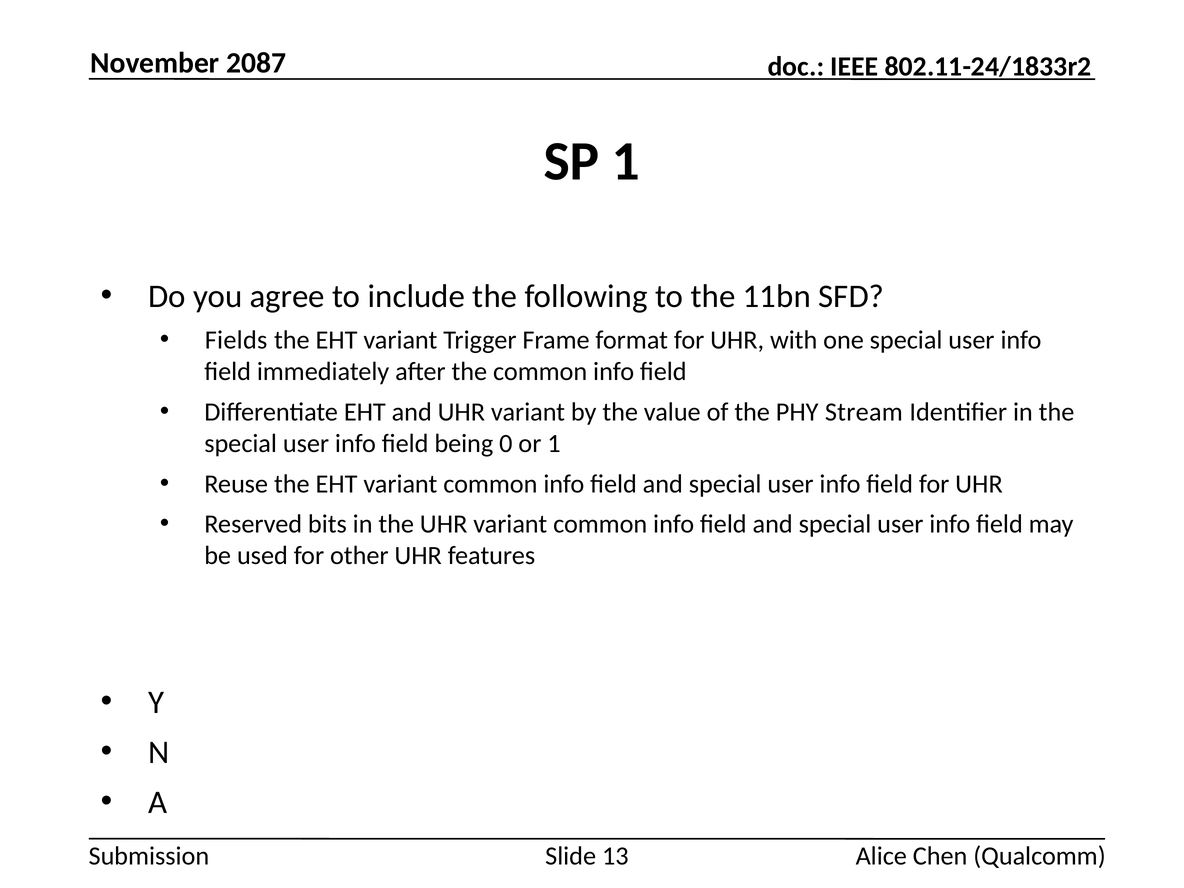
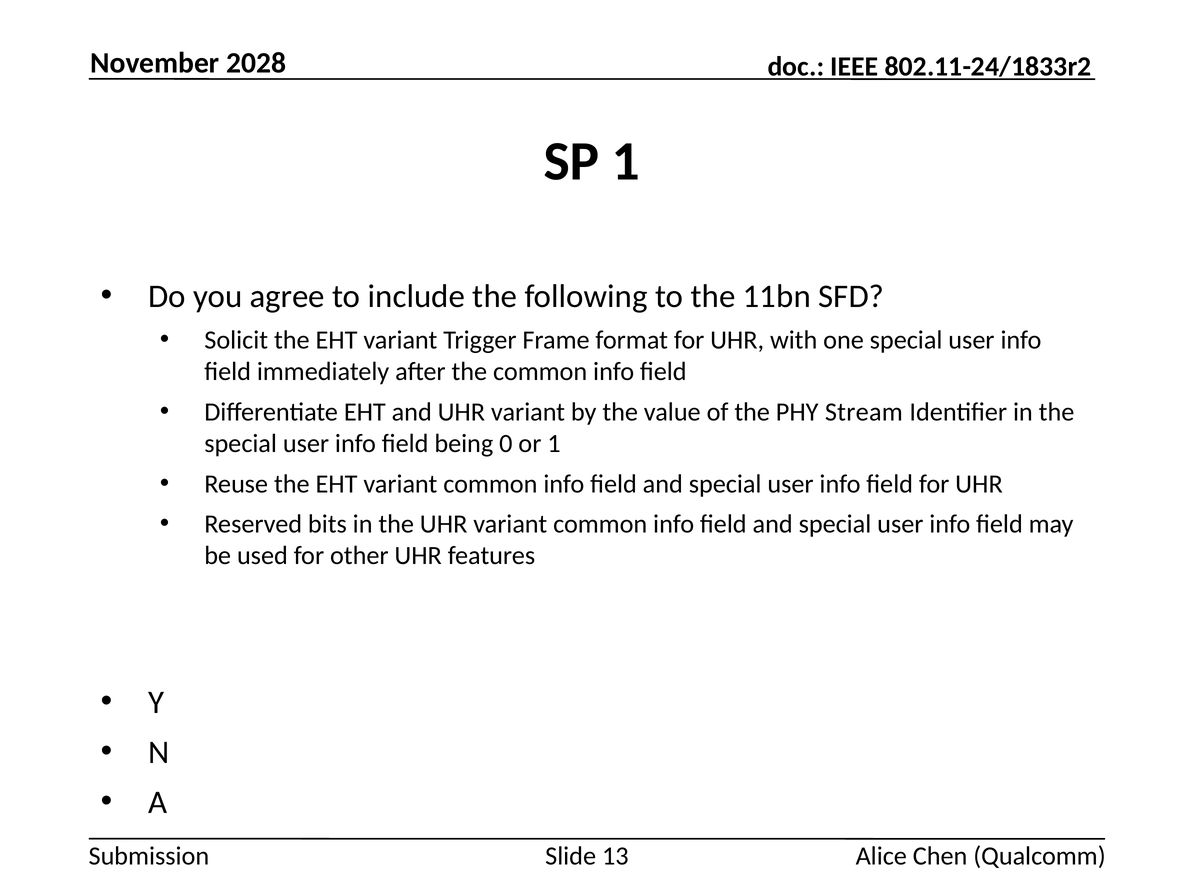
2087: 2087 -> 2028
Fields: Fields -> Solicit
